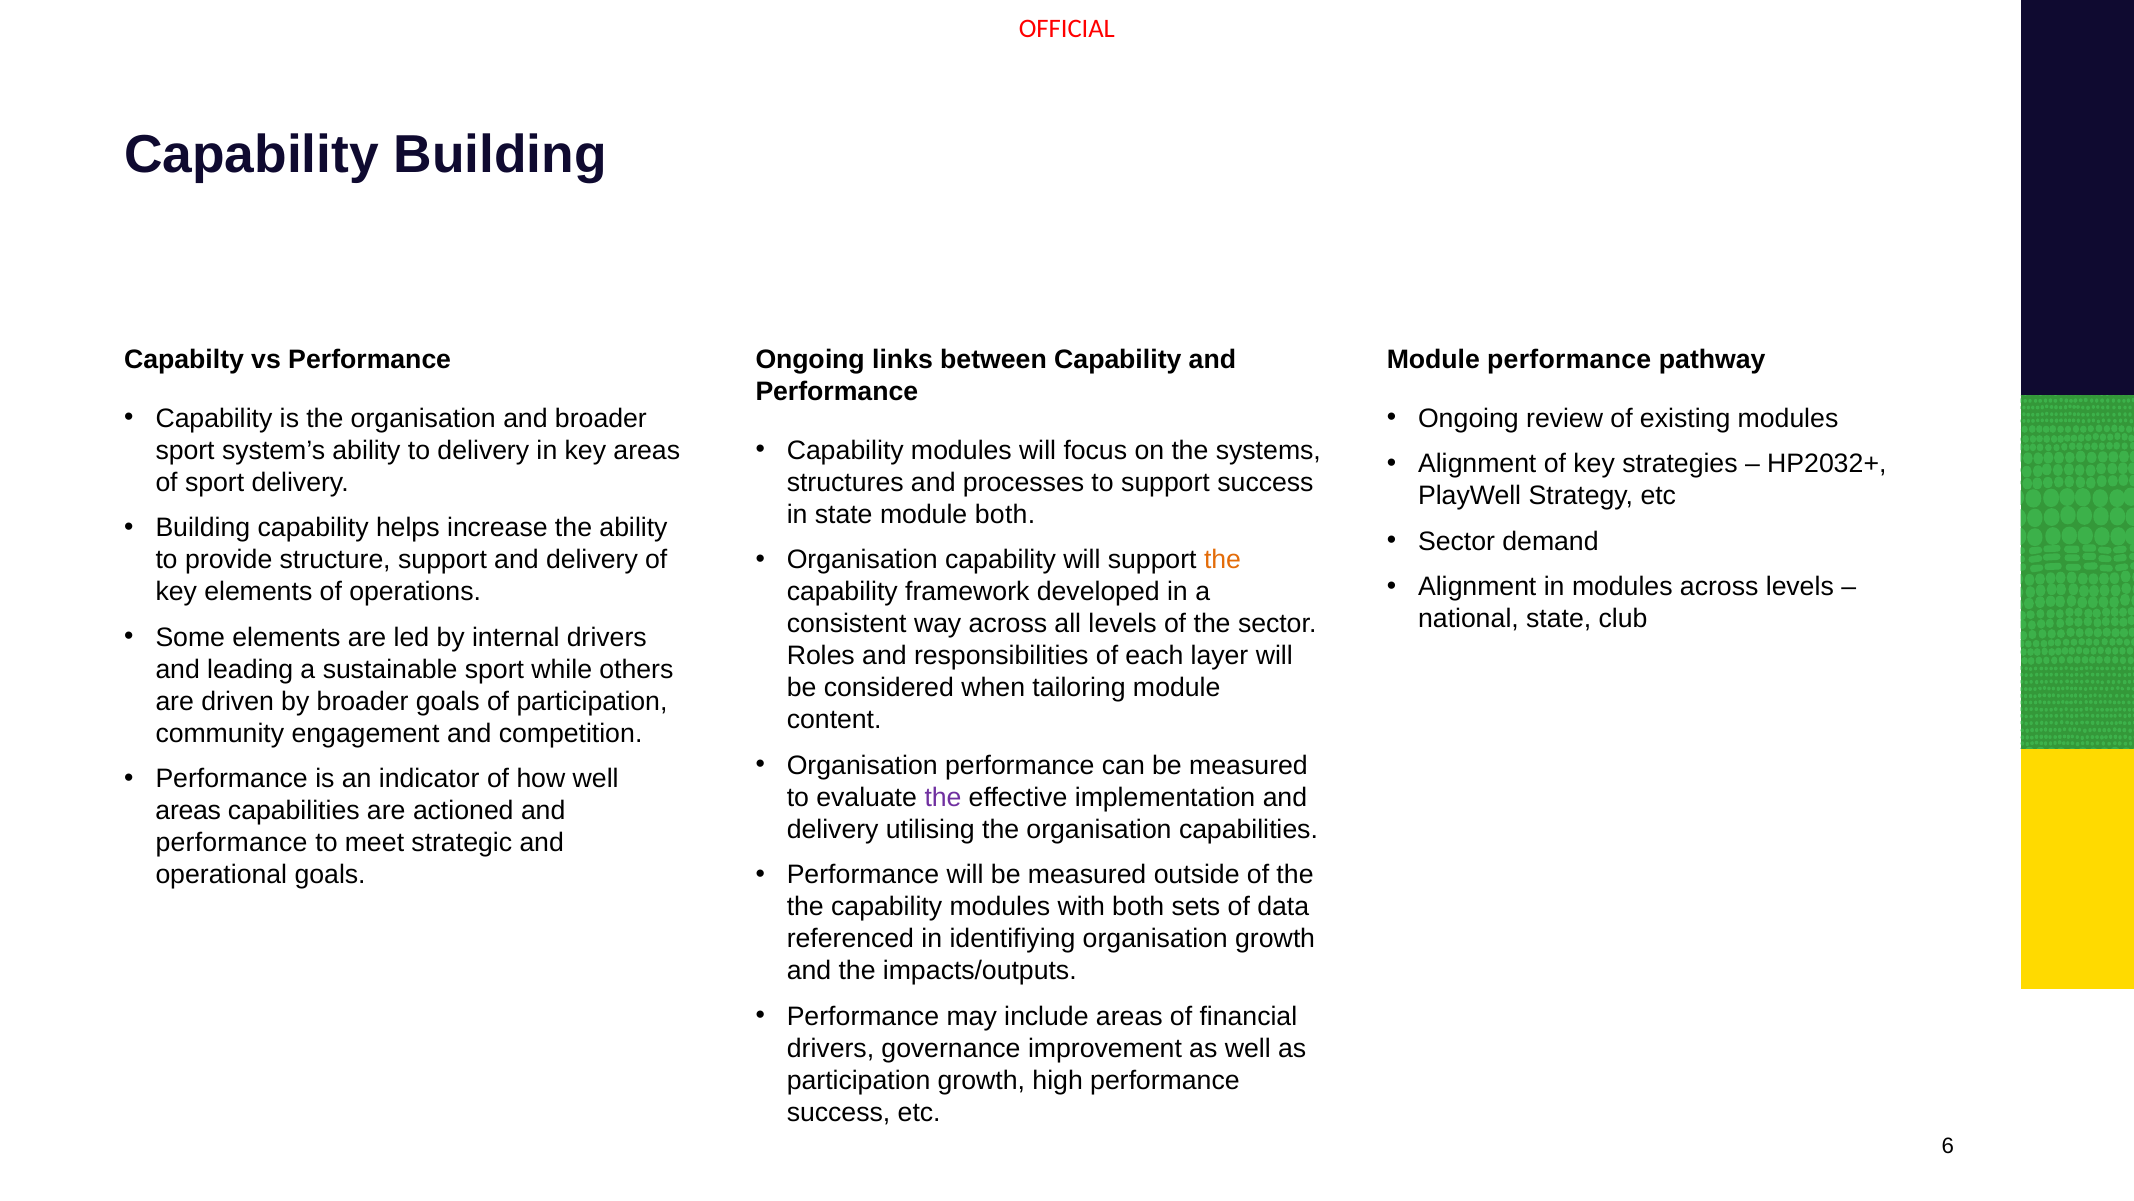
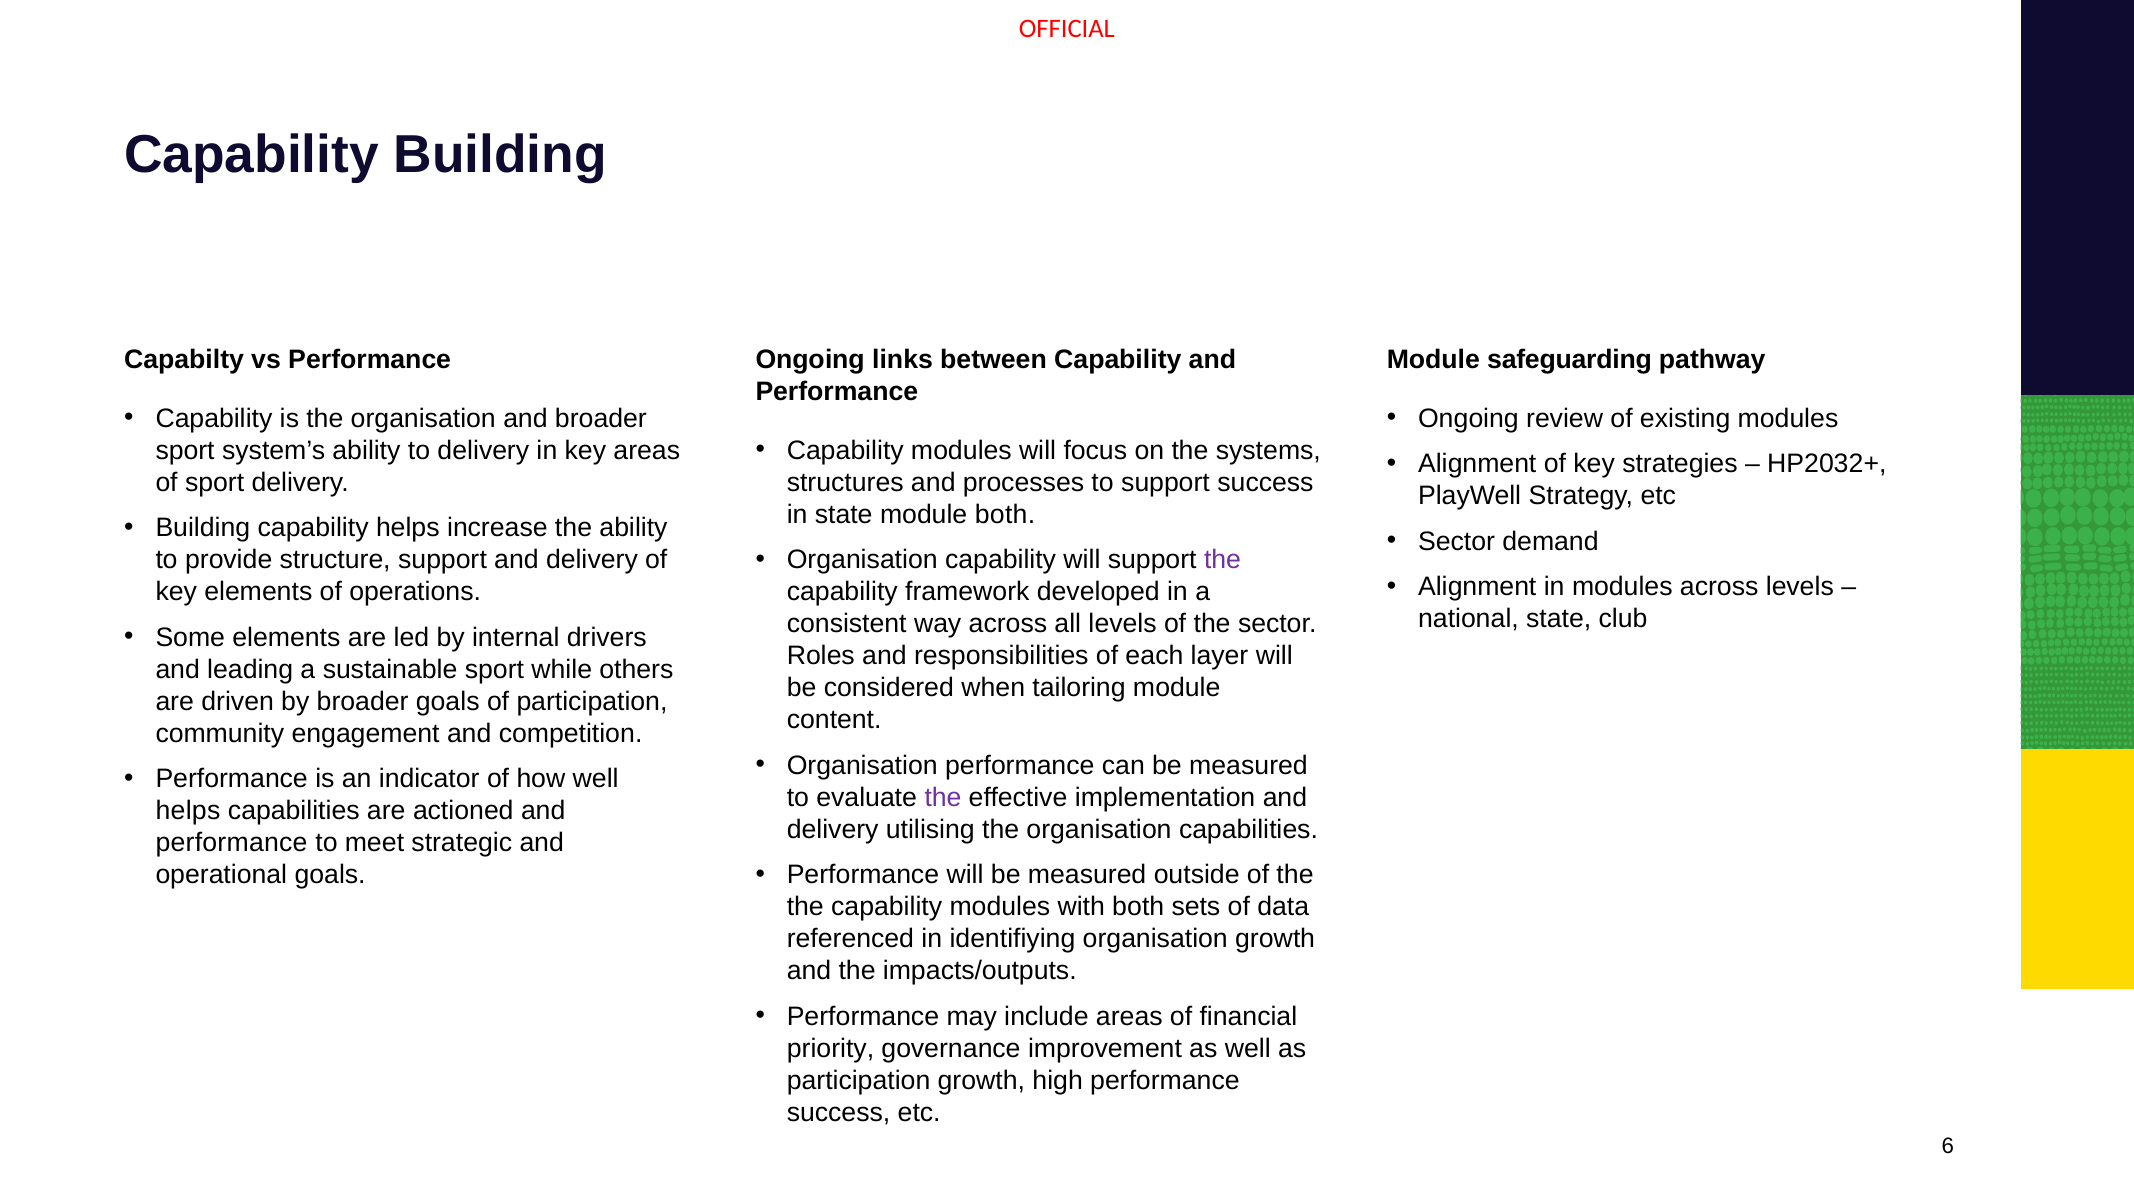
Module performance: performance -> safeguarding
the at (1223, 560) colour: orange -> purple
areas at (188, 810): areas -> helps
drivers at (831, 1048): drivers -> priority
